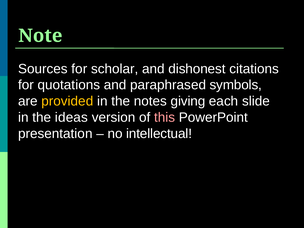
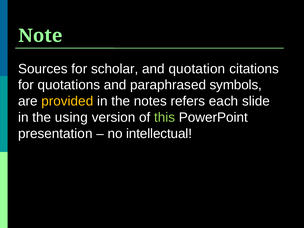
dishonest: dishonest -> quotation
giving: giving -> refers
ideas: ideas -> using
this colour: pink -> light green
